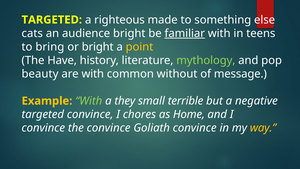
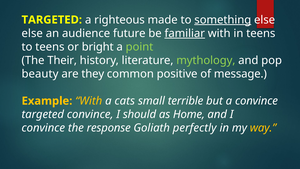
something underline: none -> present
cats at (32, 33): cats -> else
audience bright: bright -> future
to bring: bring -> teens
point colour: yellow -> light green
Have: Have -> Their
are with: with -> they
without: without -> positive
With at (89, 101) colour: light green -> yellow
they: they -> cats
a negative: negative -> convince
chores: chores -> should
the convince: convince -> response
Goliath convince: convince -> perfectly
